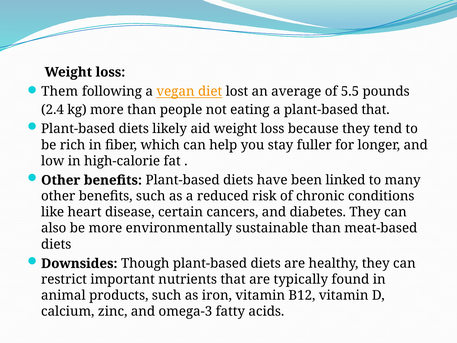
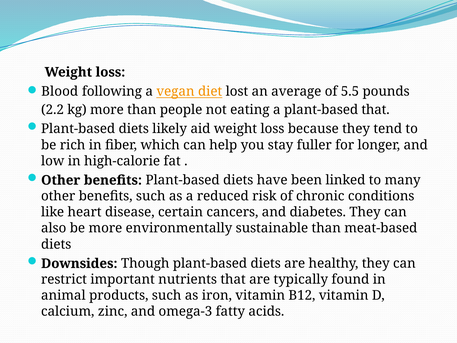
Them: Them -> Blood
2.4: 2.4 -> 2.2
